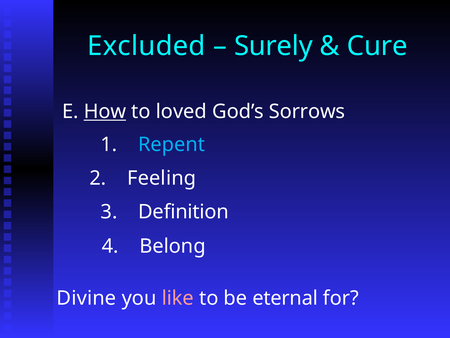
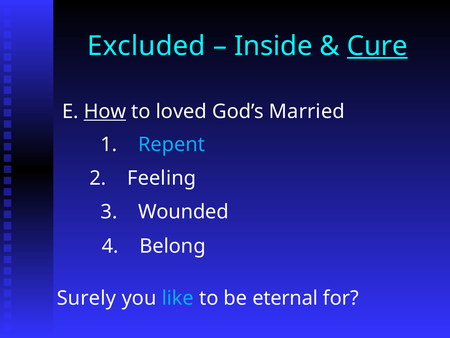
Surely: Surely -> Inside
Cure underline: none -> present
Sorrows: Sorrows -> Married
Definition: Definition -> Wounded
Divine: Divine -> Surely
like colour: pink -> light blue
